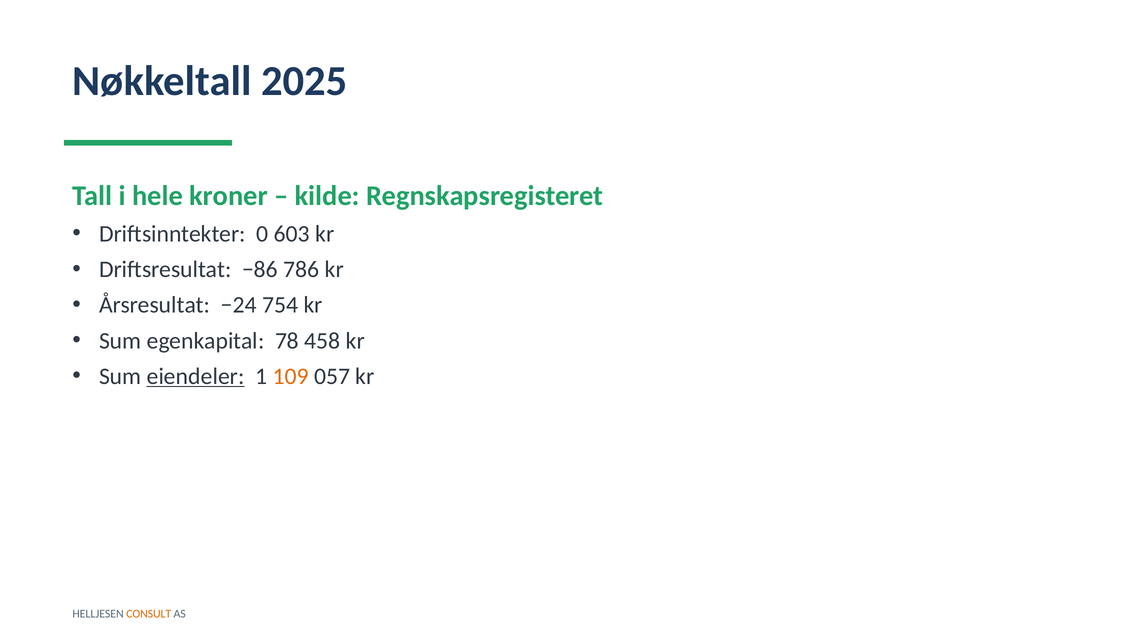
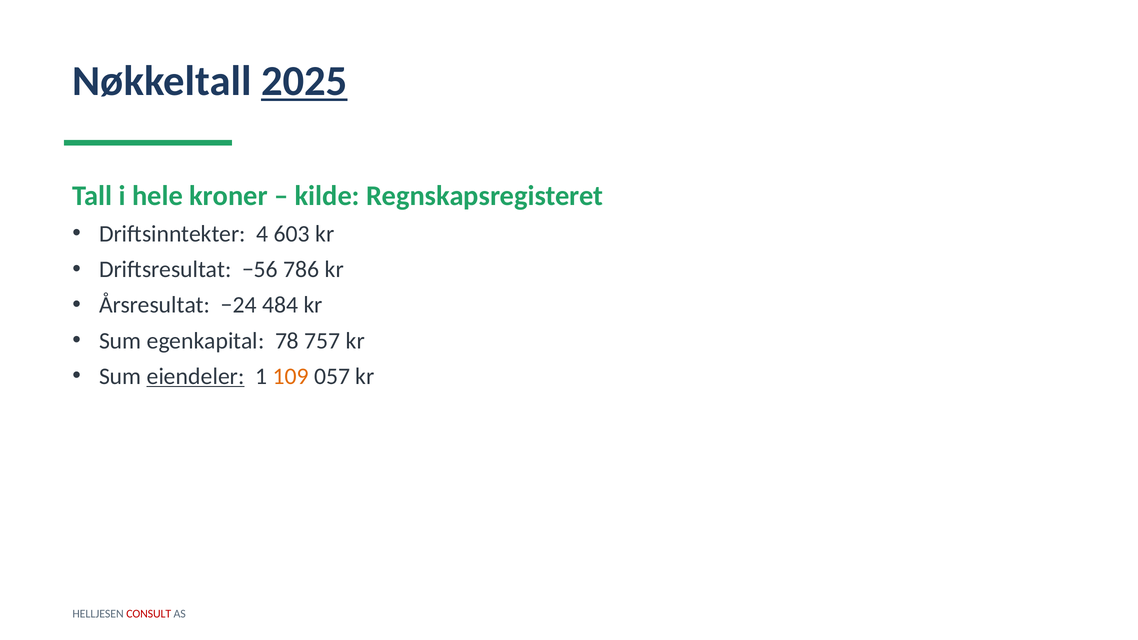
2025 underline: none -> present
0: 0 -> 4
−86: −86 -> −56
754: 754 -> 484
458: 458 -> 757
CONSULT colour: orange -> red
